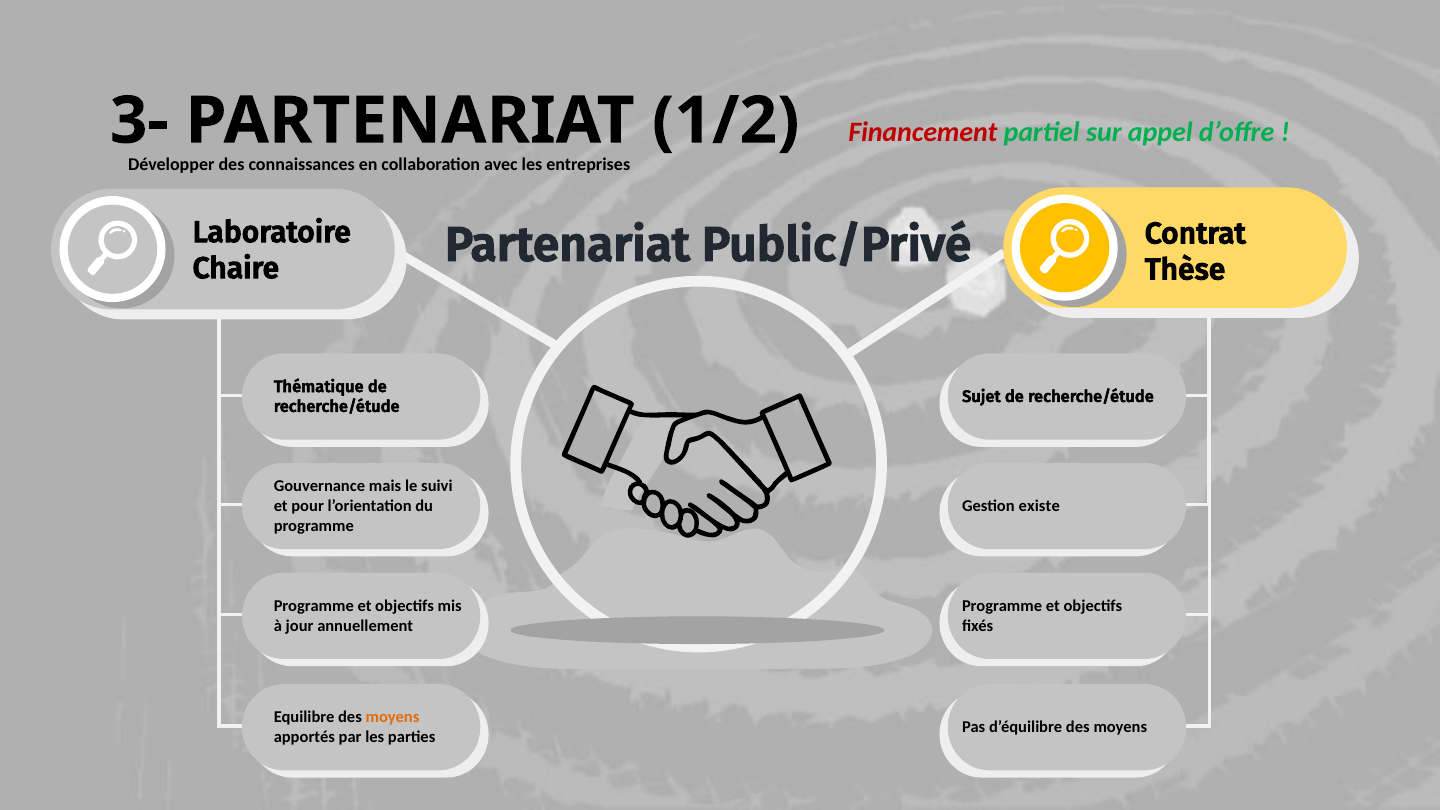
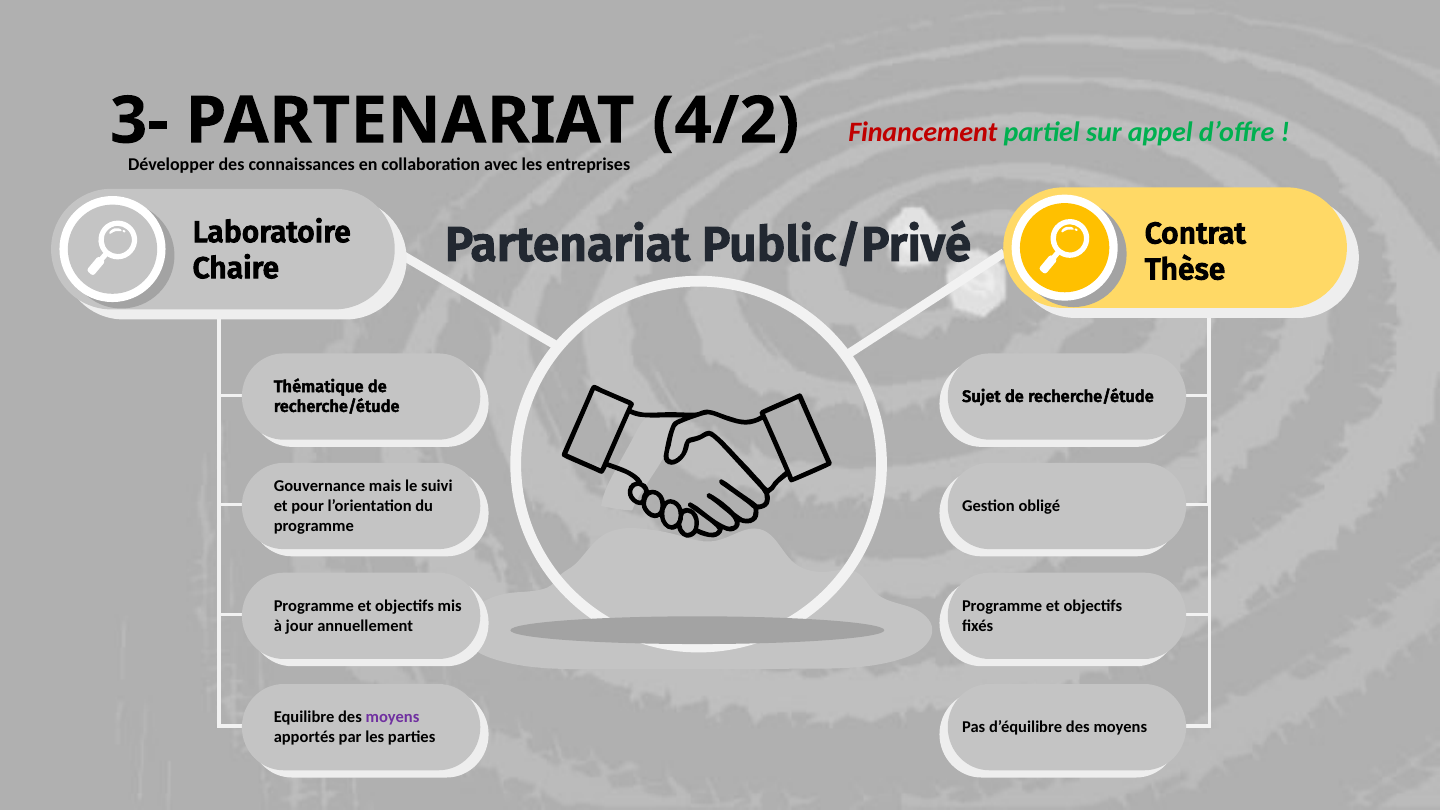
1/2: 1/2 -> 4/2
existe: existe -> obligé
moyens at (393, 717) colour: orange -> purple
